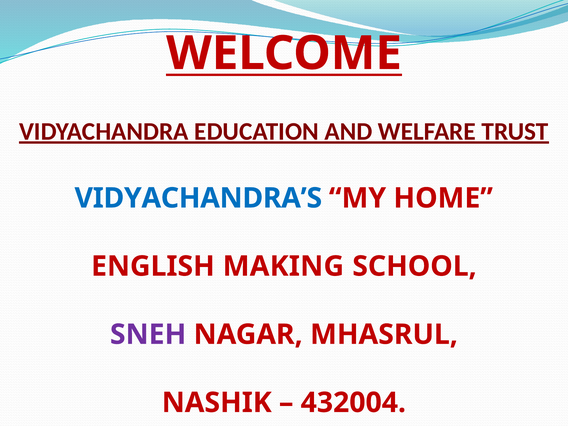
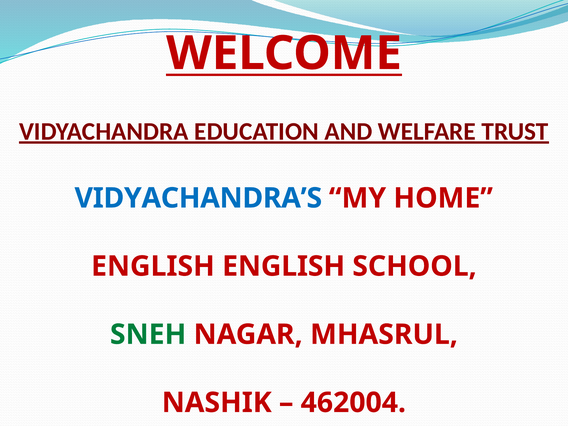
ENGLISH MAKING: MAKING -> ENGLISH
SNEH colour: purple -> green
432004: 432004 -> 462004
